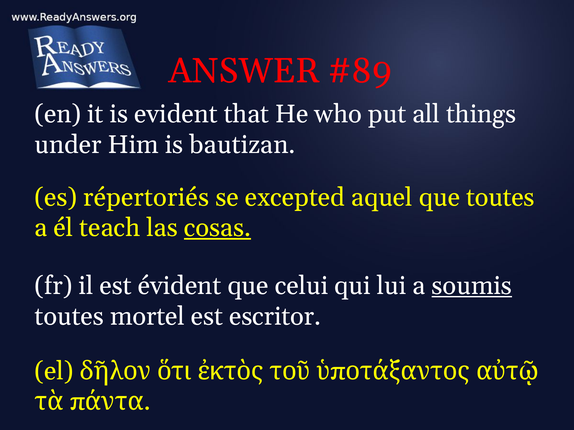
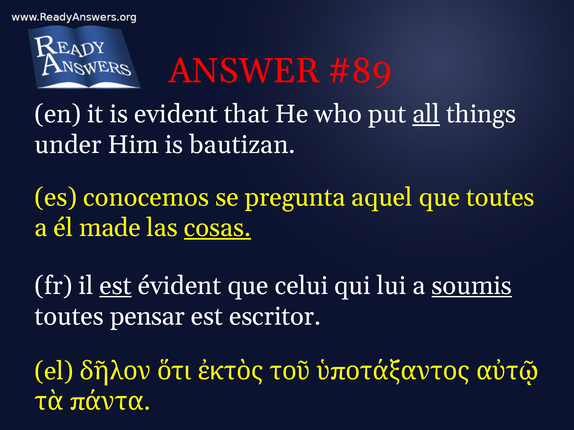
all underline: none -> present
répertoriés: répertoriés -> conocemos
excepted: excepted -> pregunta
teach: teach -> made
est at (116, 286) underline: none -> present
mortel: mortel -> pensar
